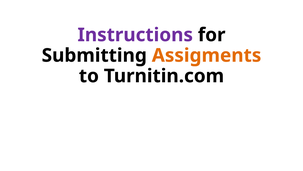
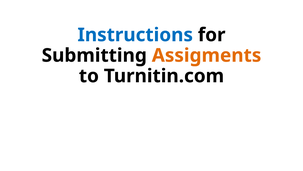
Instructions colour: purple -> blue
